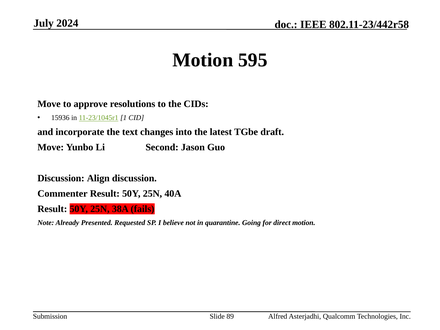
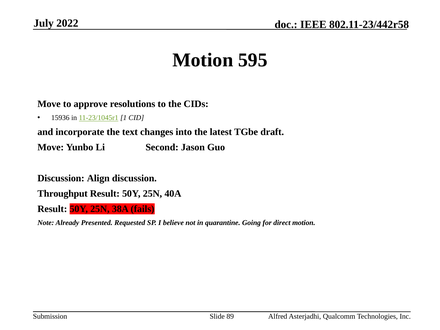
2024: 2024 -> 2022
Commenter: Commenter -> Throughput
